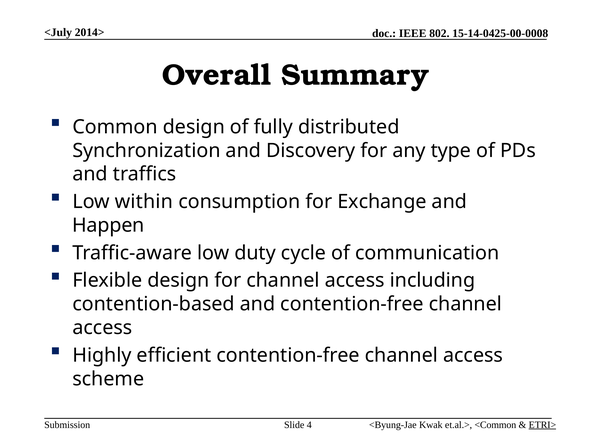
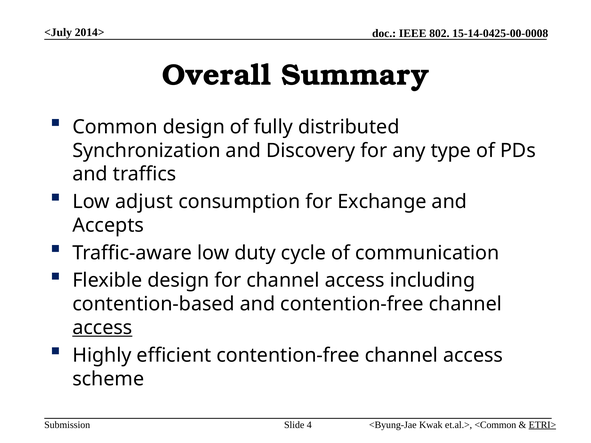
within: within -> adjust
Happen: Happen -> Accepts
access at (102, 328) underline: none -> present
